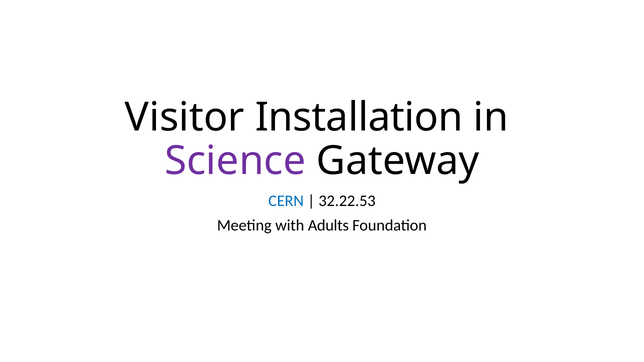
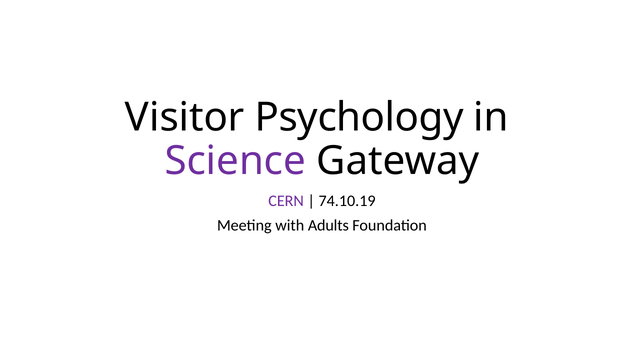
Installation: Installation -> Psychology
CERN colour: blue -> purple
32.22.53: 32.22.53 -> 74.10.19
